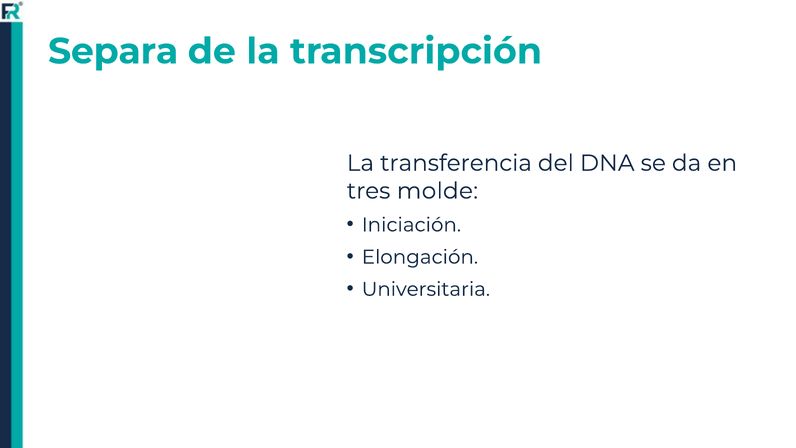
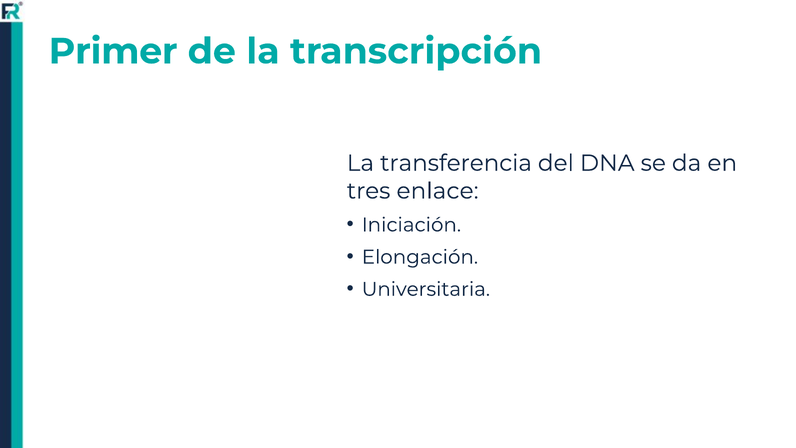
Separa: Separa -> Primer
molde: molde -> enlace
